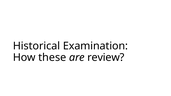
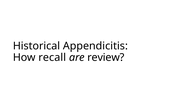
Examination: Examination -> Appendicitis
these: these -> recall
